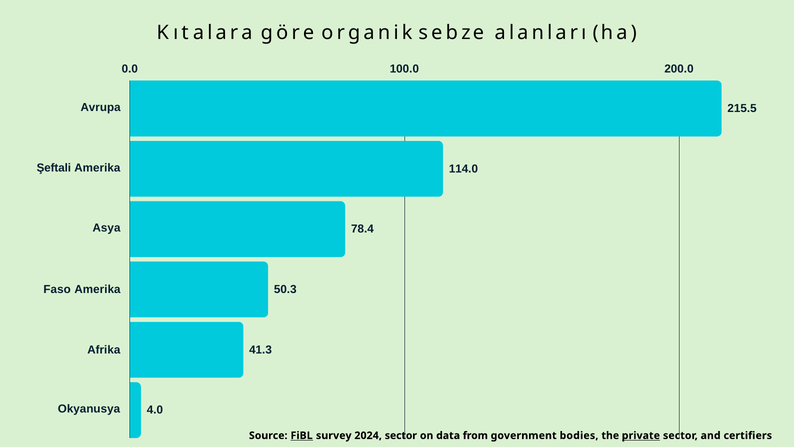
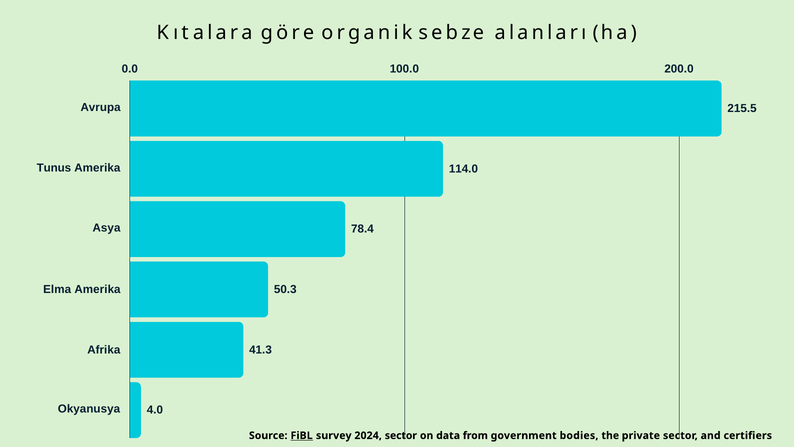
Şeftali: Şeftali -> Tunus
Faso: Faso -> Elma
private underline: present -> none
